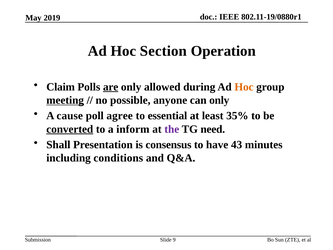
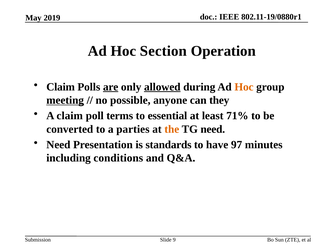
allowed underline: none -> present
can only: only -> they
A cause: cause -> claim
agree: agree -> terms
35%: 35% -> 71%
converted underline: present -> none
inform: inform -> parties
the colour: purple -> orange
Shall at (58, 145): Shall -> Need
consensus: consensus -> standards
43: 43 -> 97
